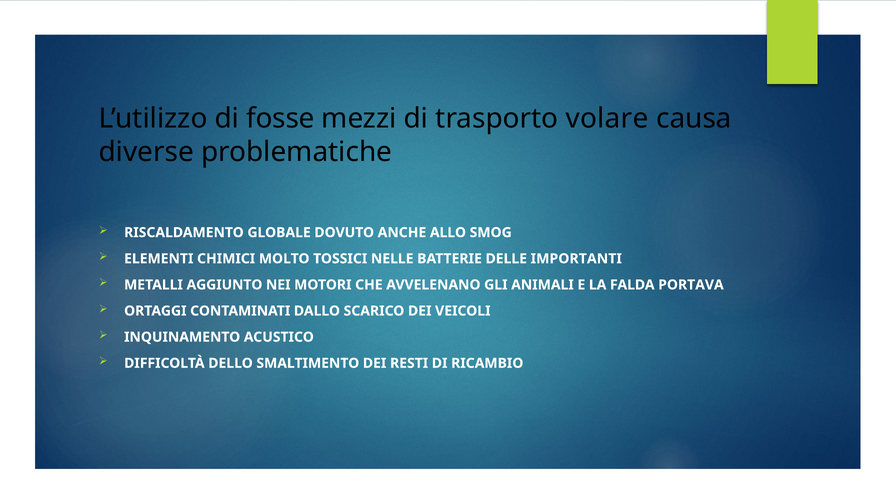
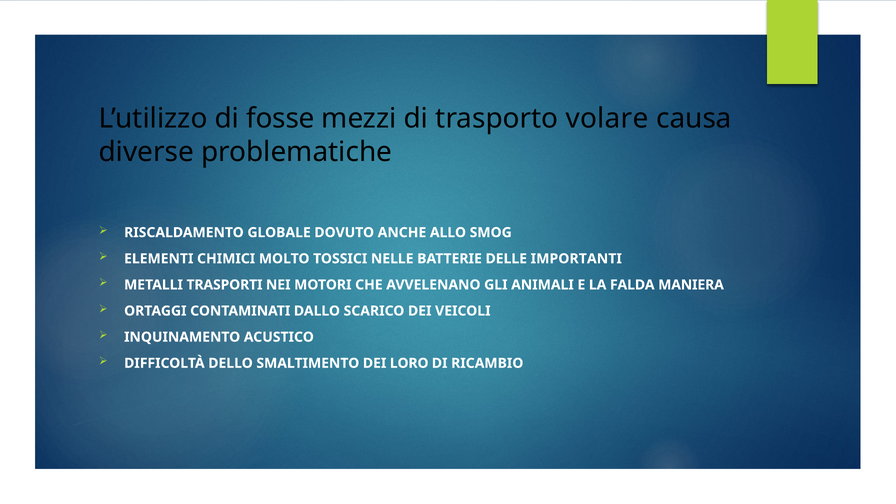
AGGIUNTO: AGGIUNTO -> TRASPORTI
PORTAVA: PORTAVA -> MANIERA
RESTI: RESTI -> LORO
